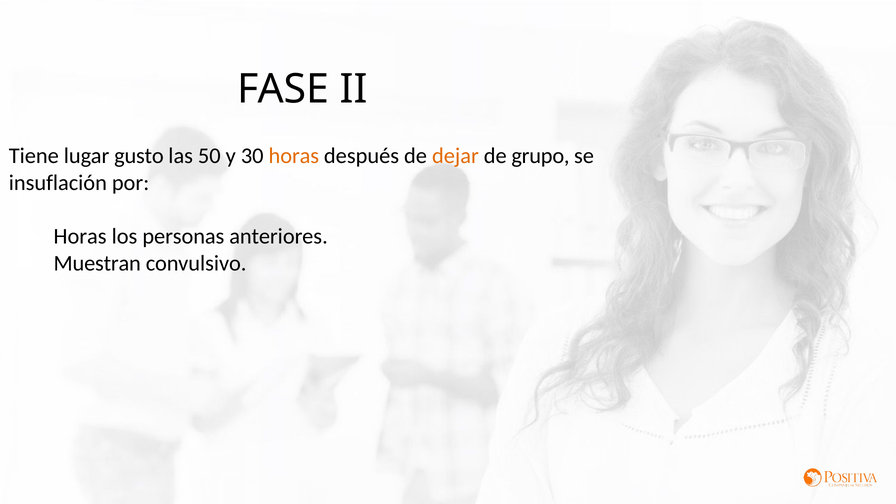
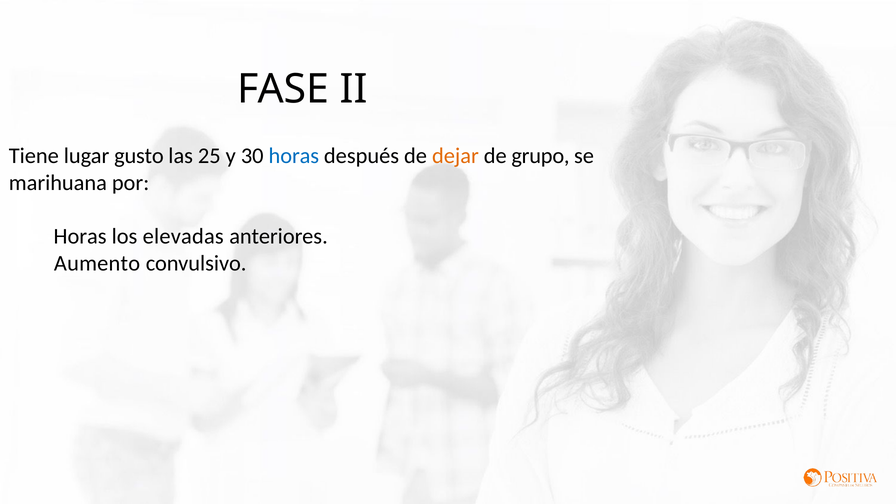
50: 50 -> 25
horas at (294, 156) colour: orange -> blue
insuflación: insuflación -> marihuana
personas: personas -> elevadas
Muestran: Muestran -> Aumento
